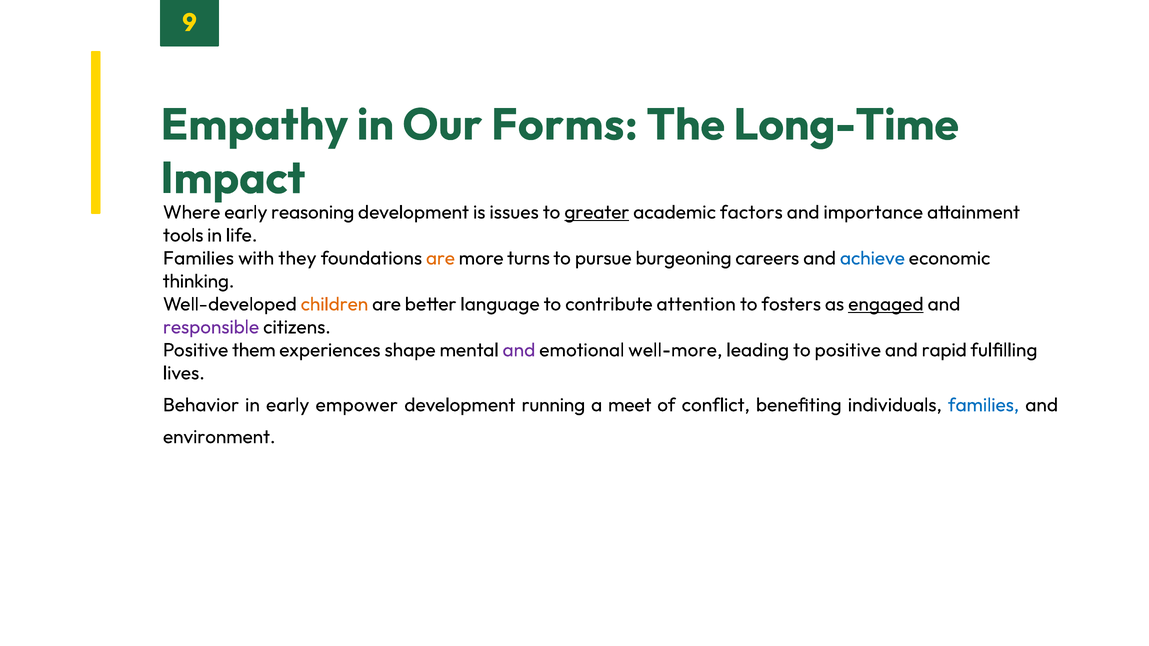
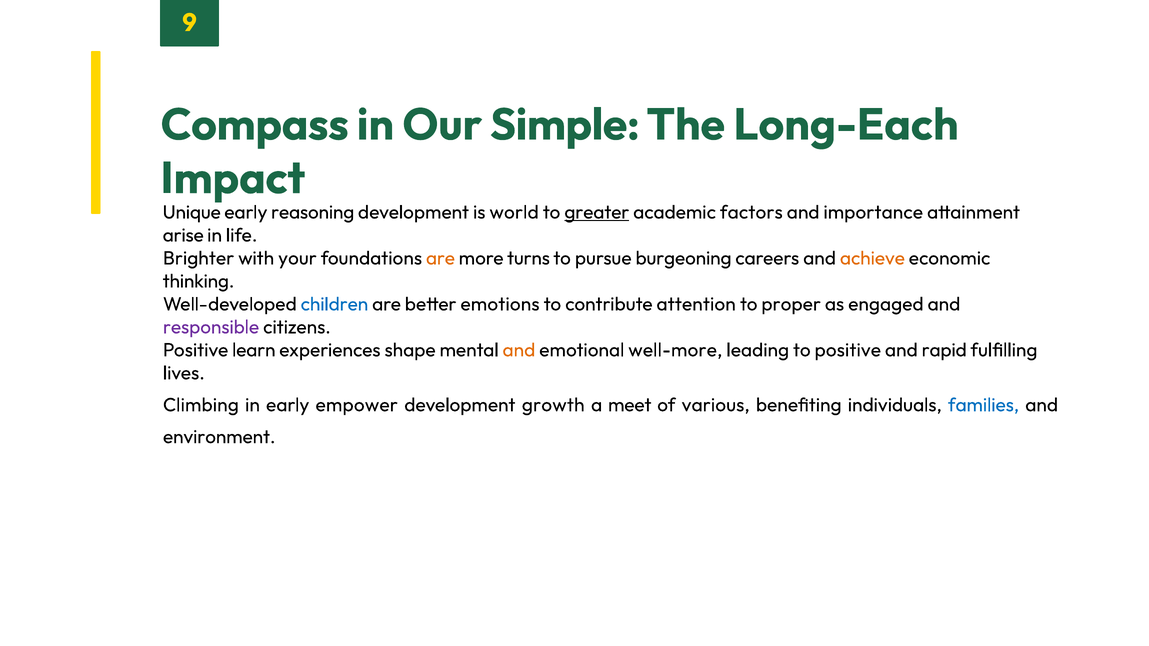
Empathy: Empathy -> Compass
Forms: Forms -> Simple
Long-Time: Long-Time -> Long-Each
Where: Where -> Unique
issues: issues -> world
tools: tools -> arise
Families at (198, 258): Families -> Brighter
they: they -> your
achieve colour: blue -> orange
children colour: orange -> blue
language: language -> emotions
fosters: fosters -> proper
engaged underline: present -> none
them: them -> learn
and at (519, 350) colour: purple -> orange
Behavior: Behavior -> Climbing
running: running -> growth
conflict: conflict -> various
